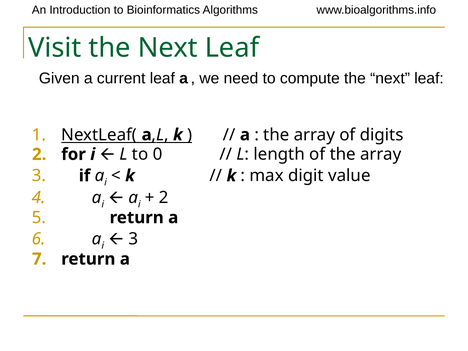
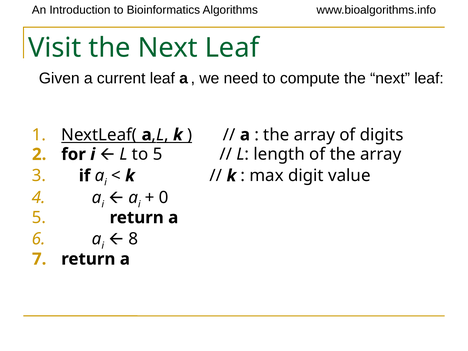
to 0: 0 -> 5
2 at (164, 198): 2 -> 0
3 at (133, 239): 3 -> 8
